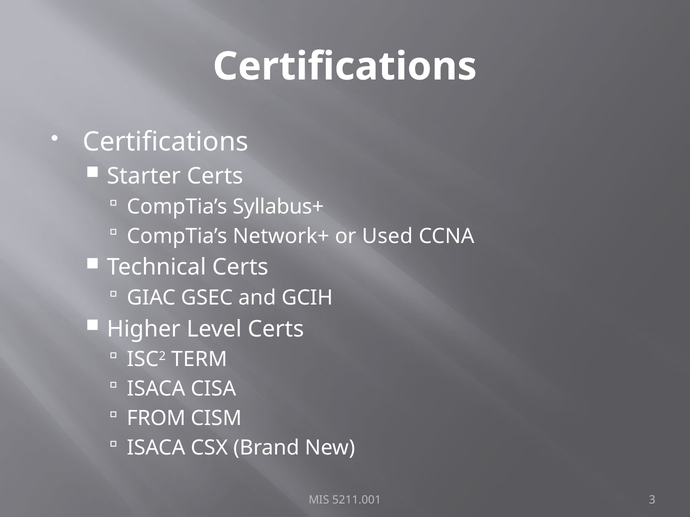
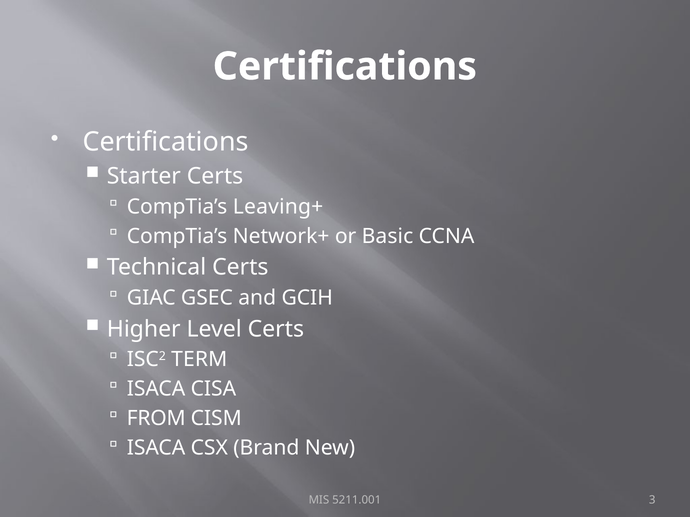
Syllabus+: Syllabus+ -> Leaving+
Used: Used -> Basic
